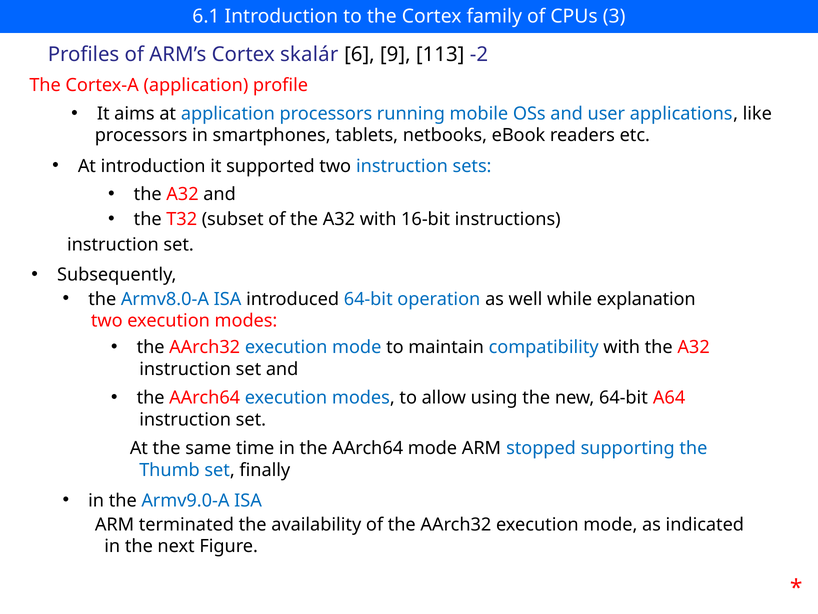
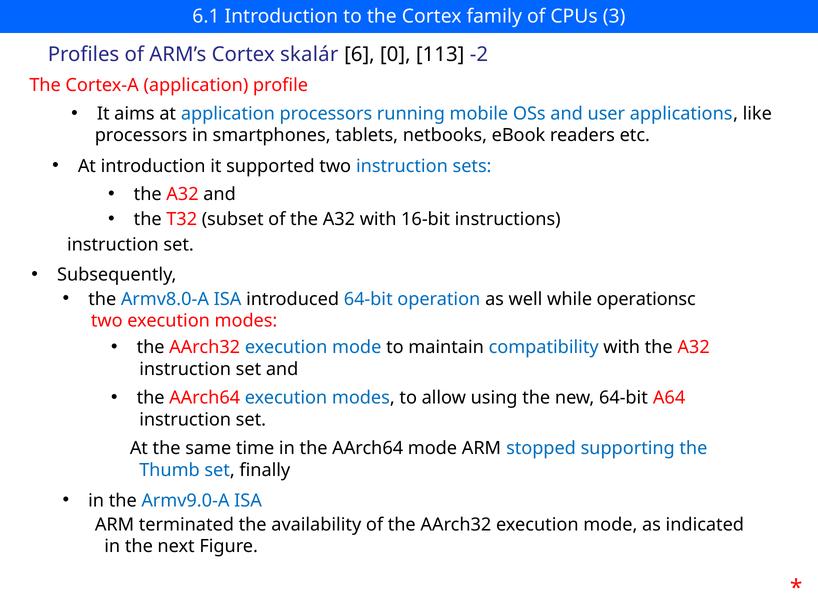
9: 9 -> 0
explanation: explanation -> operationsc
